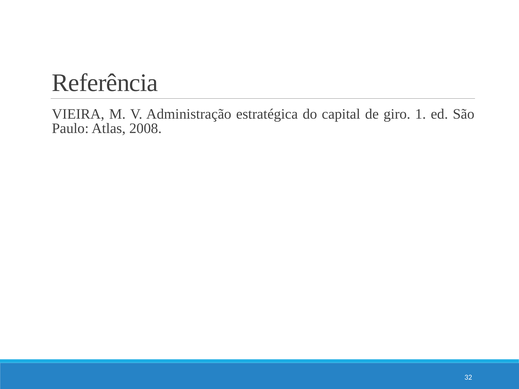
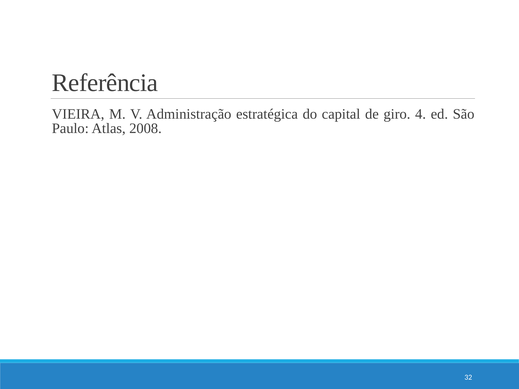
1: 1 -> 4
